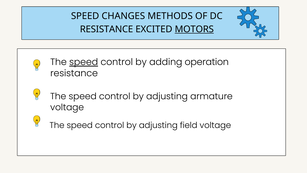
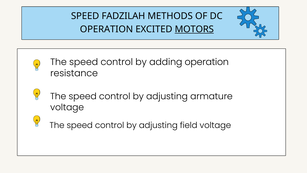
CHANGES: CHANGES -> FADZILAH
RESISTANCE at (107, 29): RESISTANCE -> OPERATION
speed at (84, 62) underline: present -> none
